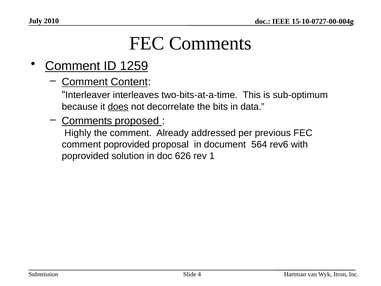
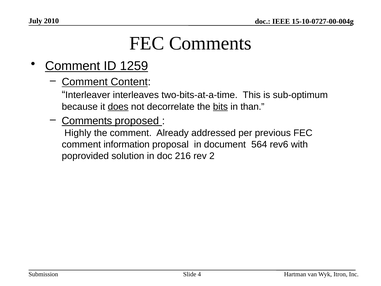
bits underline: none -> present
data: data -> than
comment poprovided: poprovided -> information
626: 626 -> 216
1: 1 -> 2
